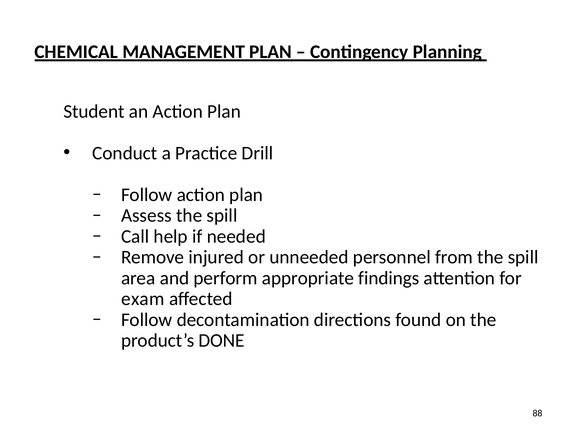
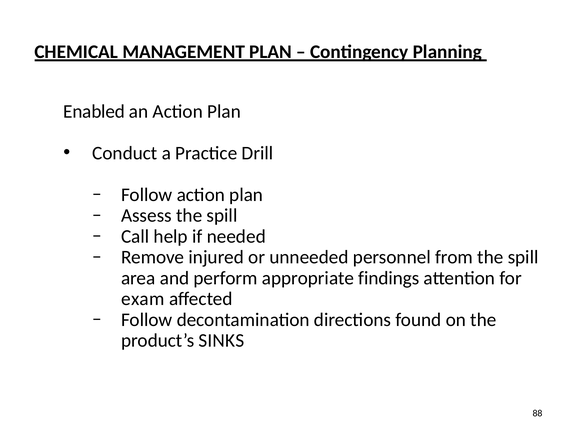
Student: Student -> Enabled
DONE: DONE -> SINKS
